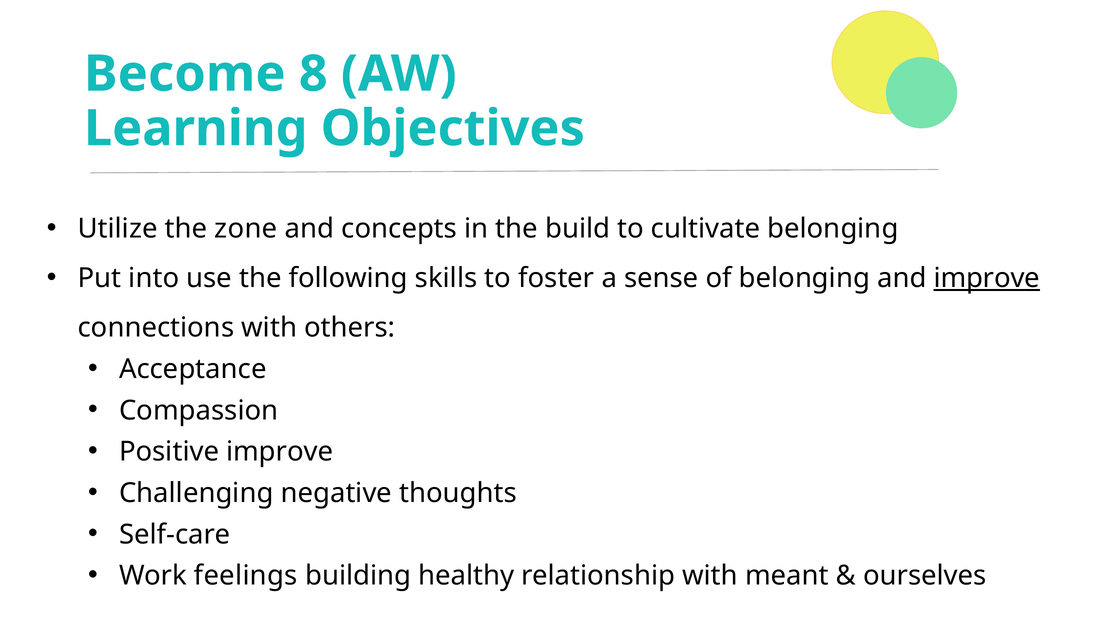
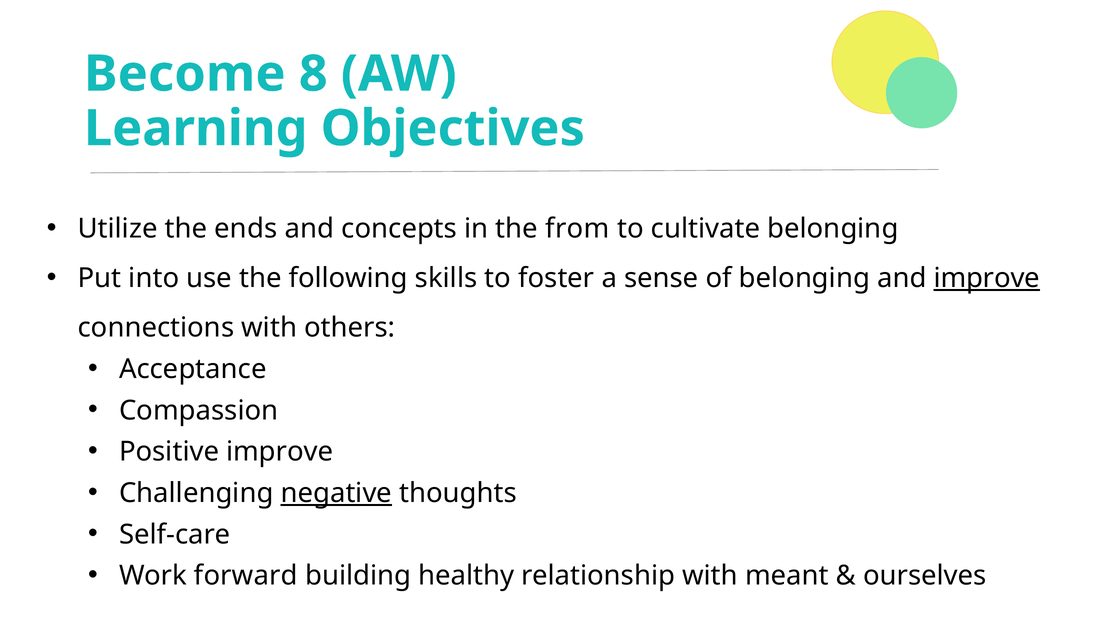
zone: zone -> ends
build: build -> from
negative underline: none -> present
feelings: feelings -> forward
